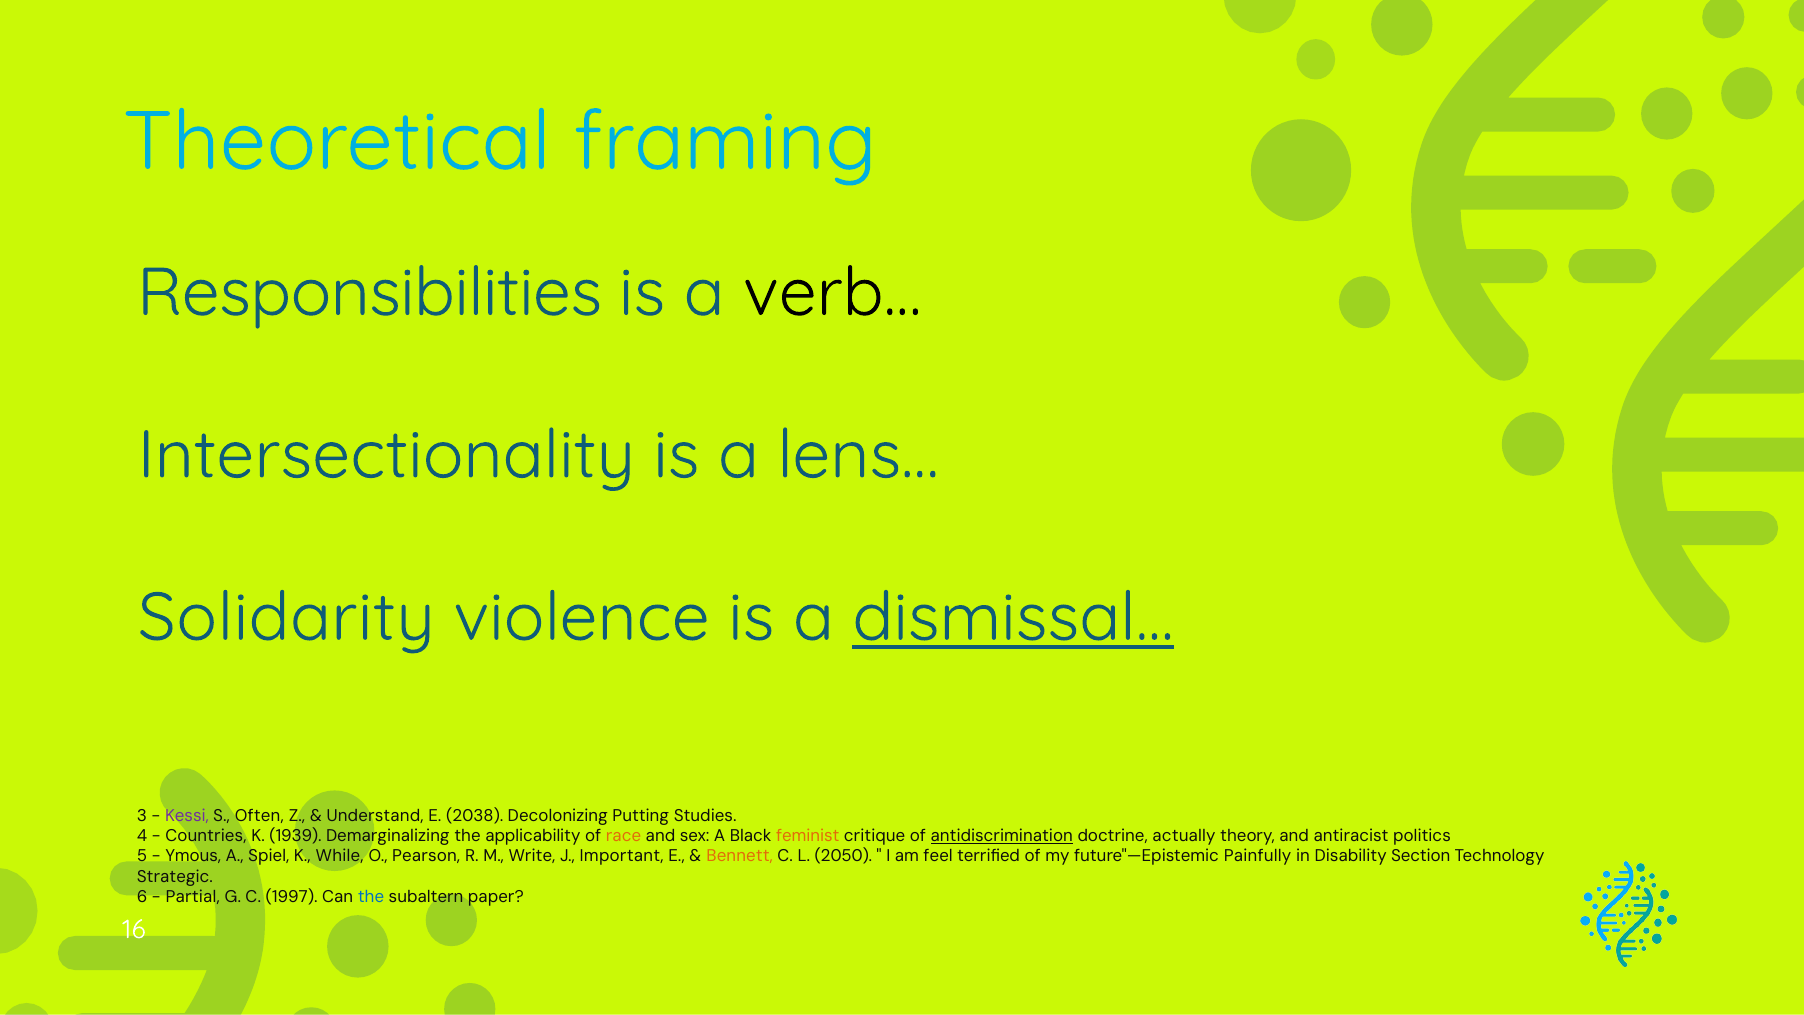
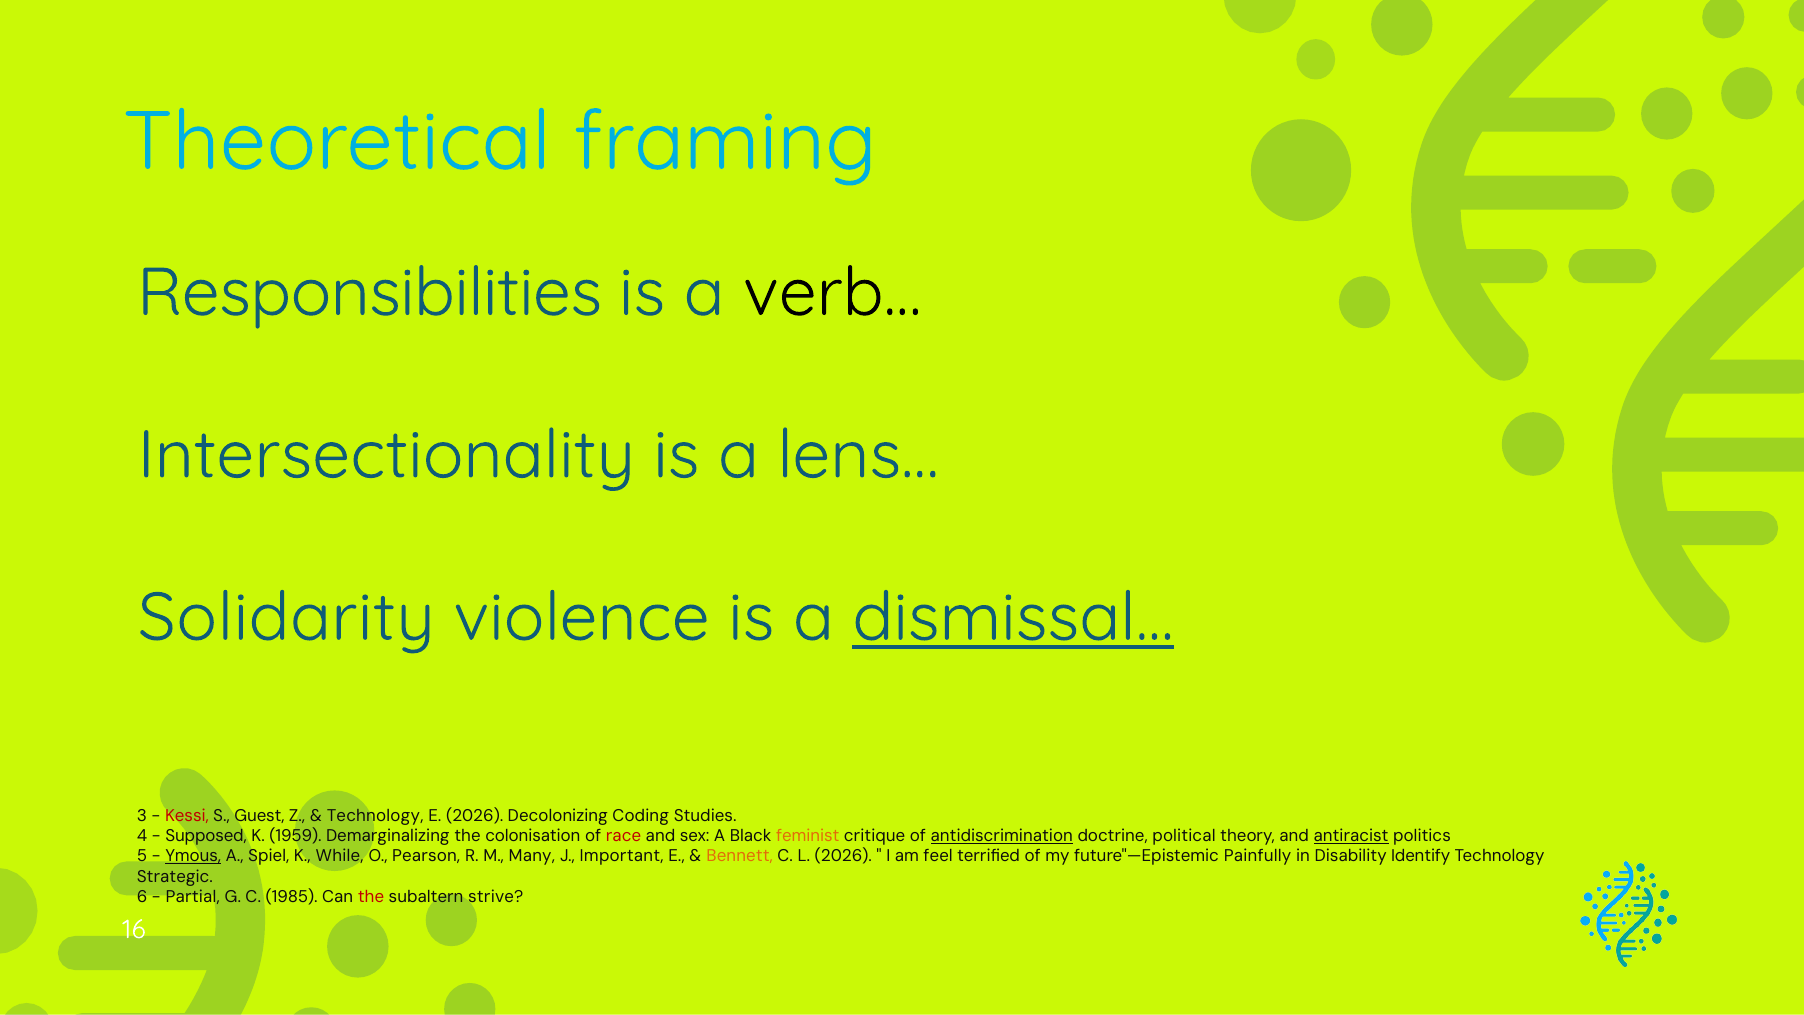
Kessi colour: purple -> red
Often: Often -> Guest
Understand at (375, 815): Understand -> Technology
E 2038: 2038 -> 2026
Putting: Putting -> Coding
Countries: Countries -> Supposed
1939: 1939 -> 1959
applicability: applicability -> colonisation
race colour: orange -> red
actually: actually -> political
antiracist underline: none -> present
Ymous underline: none -> present
Write: Write -> Many
L 2050: 2050 -> 2026
Section: Section -> Identify
1997: 1997 -> 1985
the at (371, 897) colour: blue -> red
paper: paper -> strive
